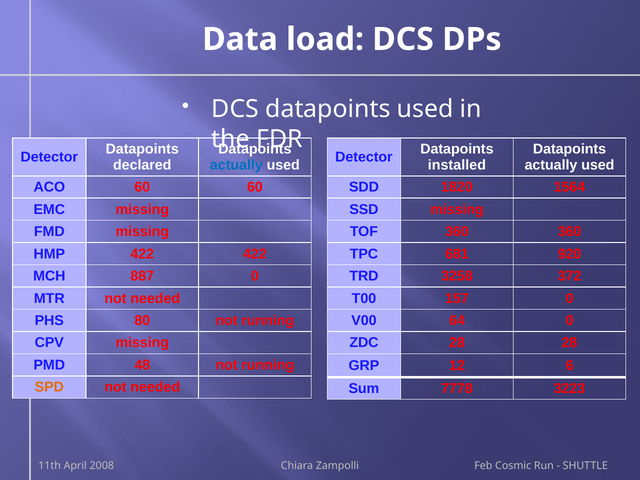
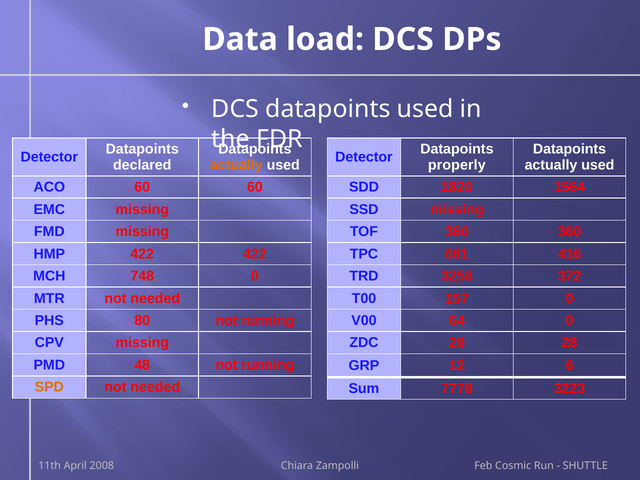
actually at (236, 165) colour: blue -> orange
installed: installed -> properly
920: 920 -> 416
887: 887 -> 748
